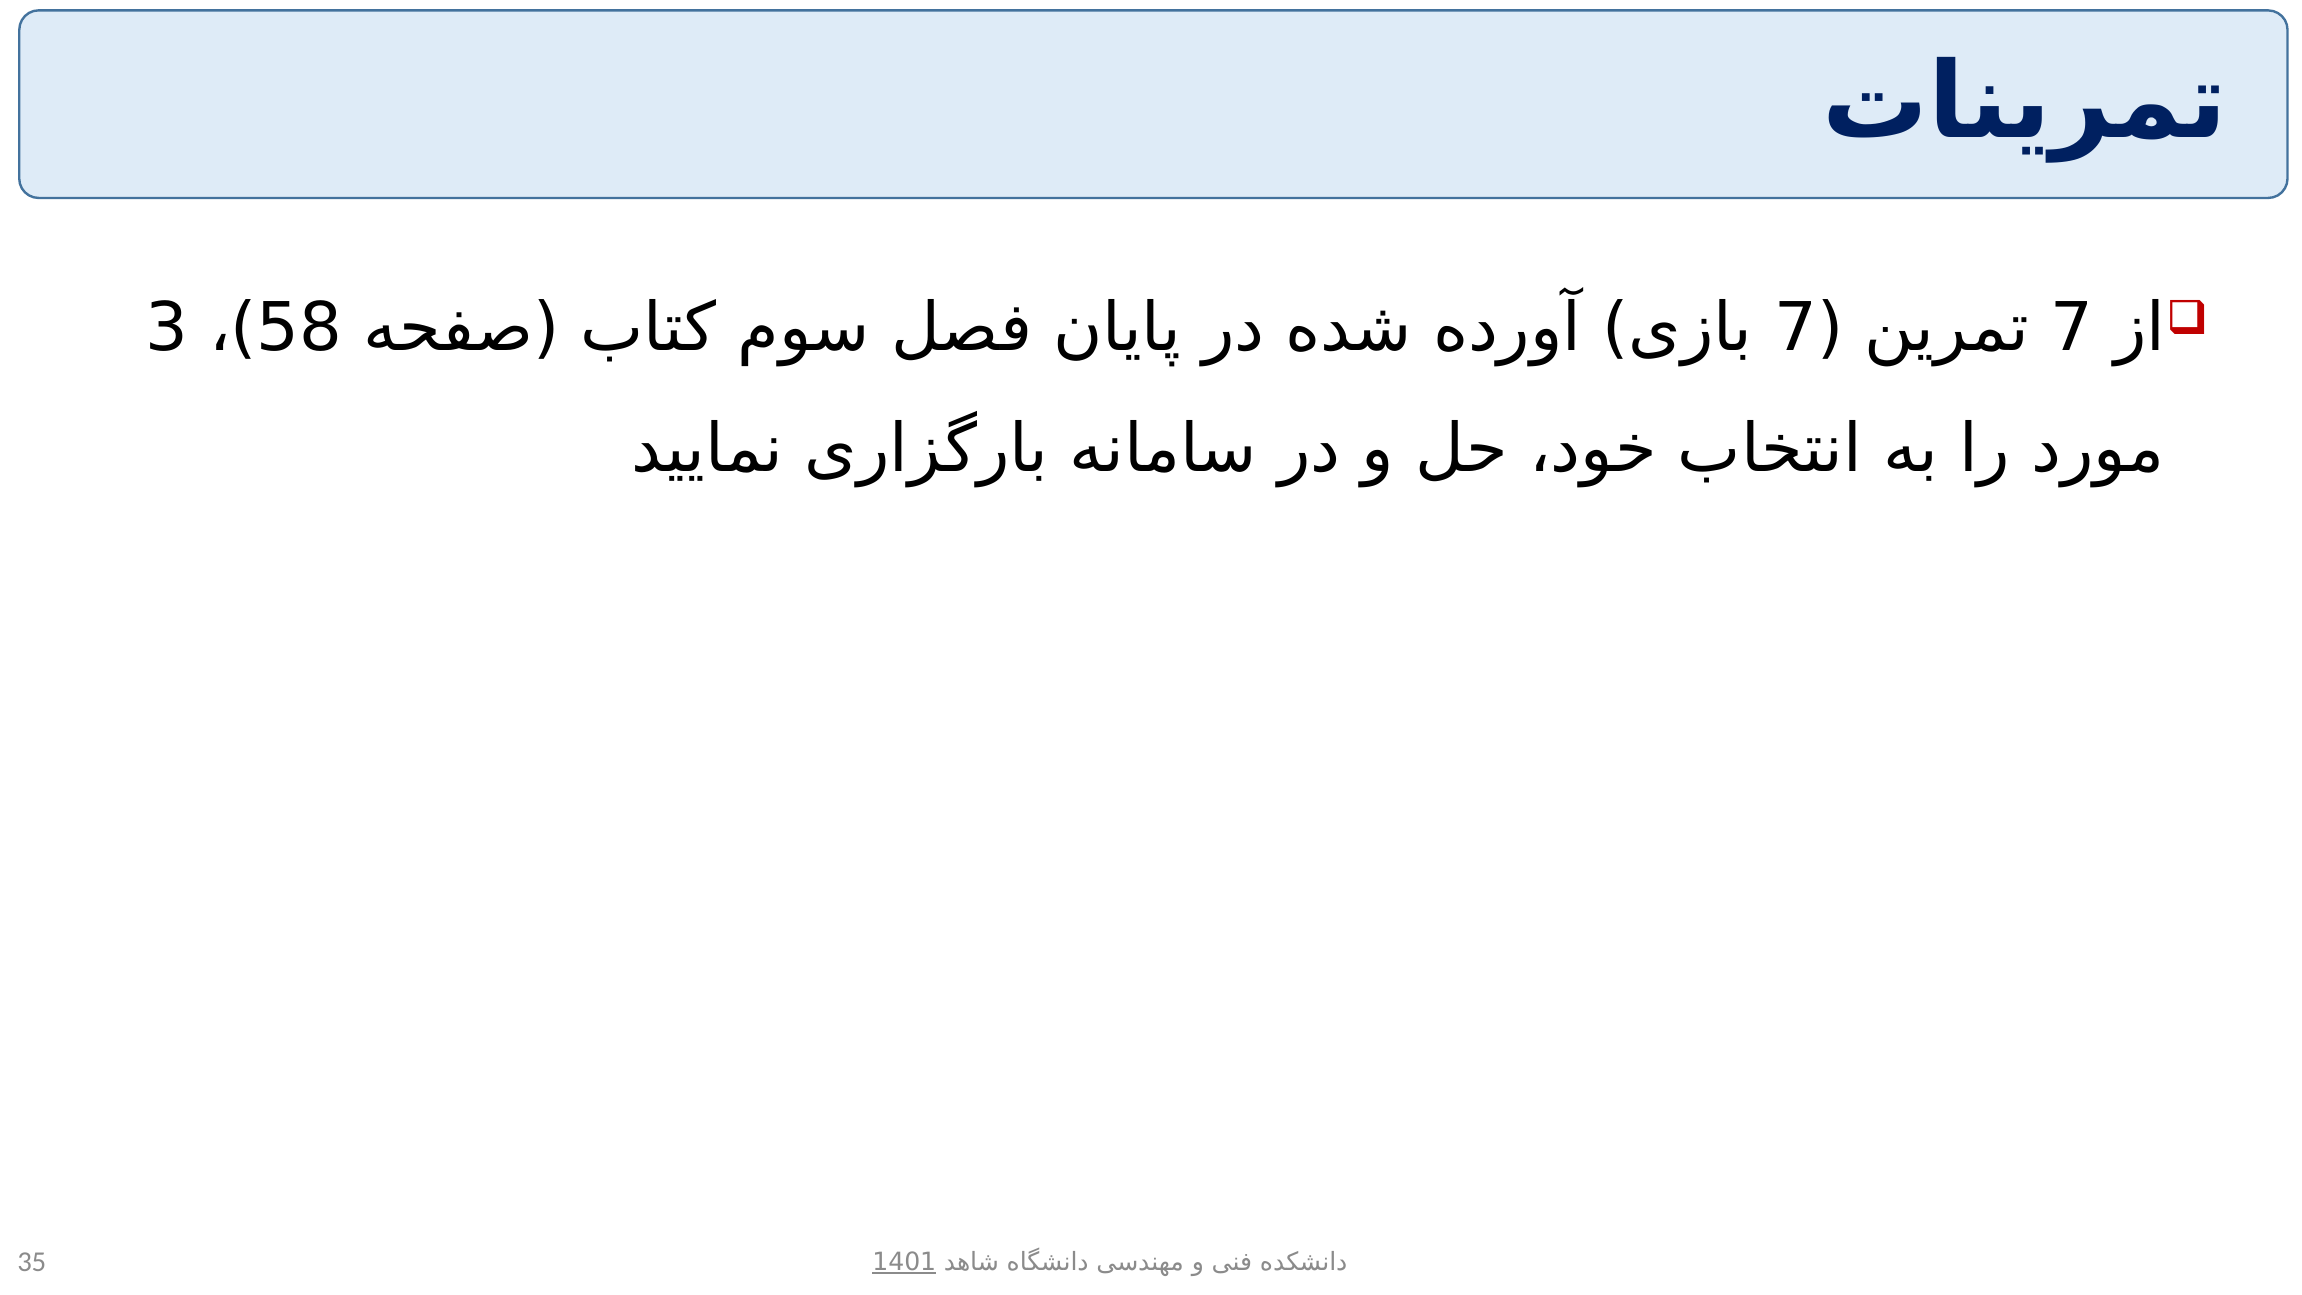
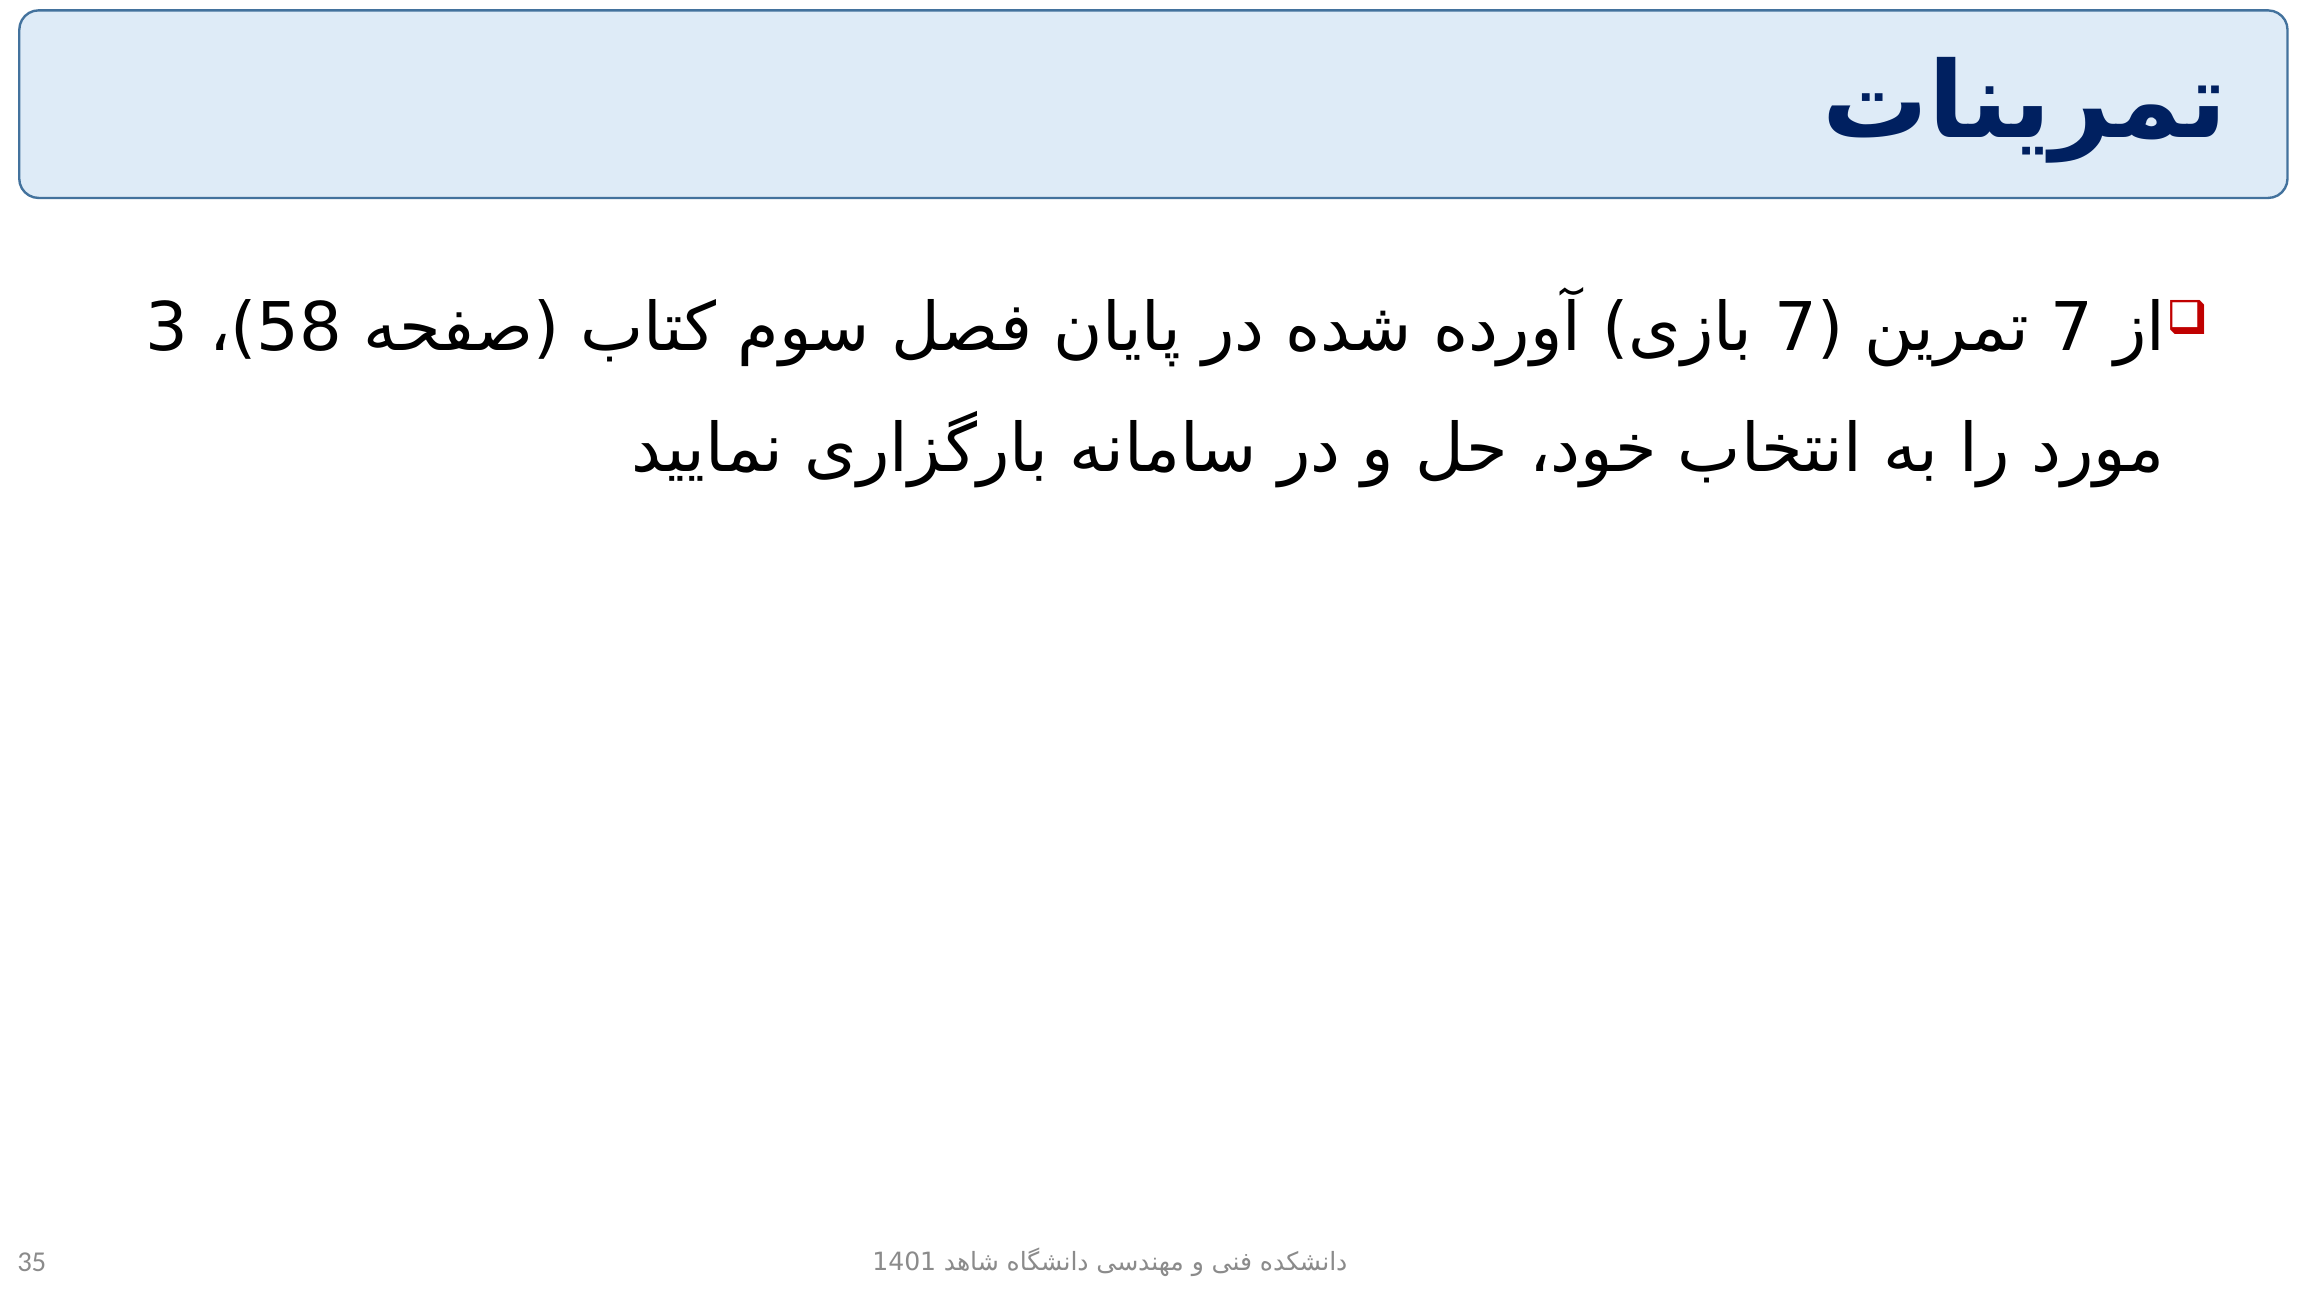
1401 underline: present -> none
